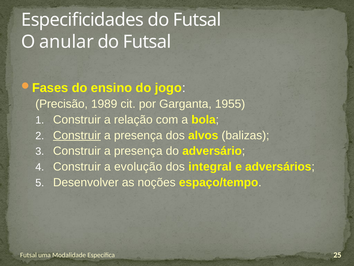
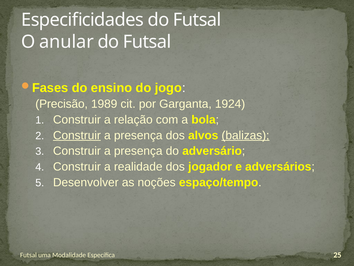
1955: 1955 -> 1924
balizas underline: none -> present
evolução: evolução -> realidade
integral: integral -> jogador
